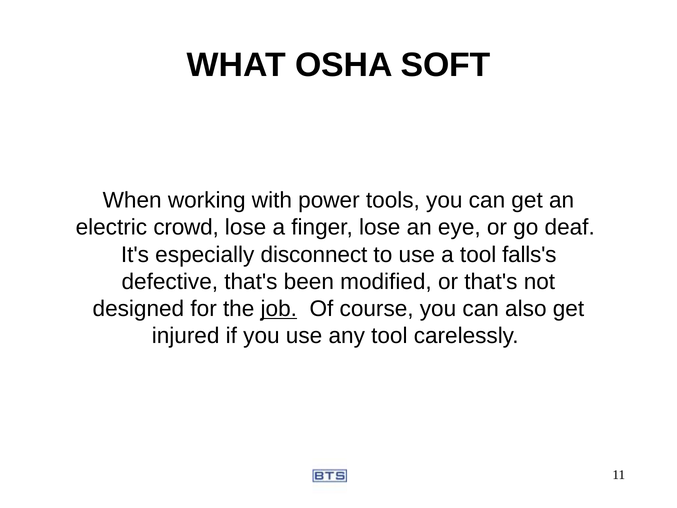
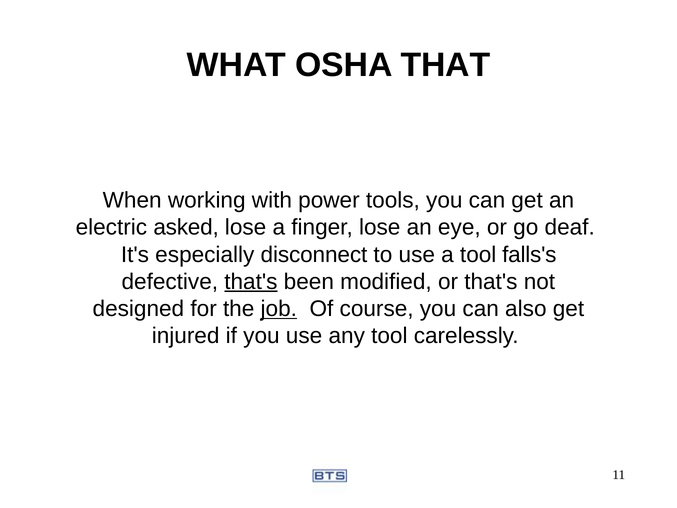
SOFT: SOFT -> THAT
crowd: crowd -> asked
that's at (251, 282) underline: none -> present
